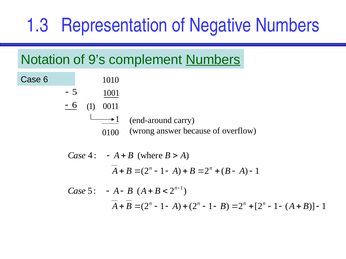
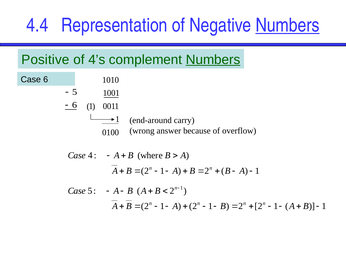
1.3: 1.3 -> 4.4
Numbers at (287, 25) underline: none -> present
Notation: Notation -> Positive
9’s: 9’s -> 4’s
